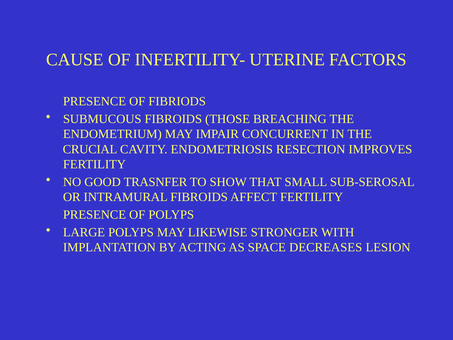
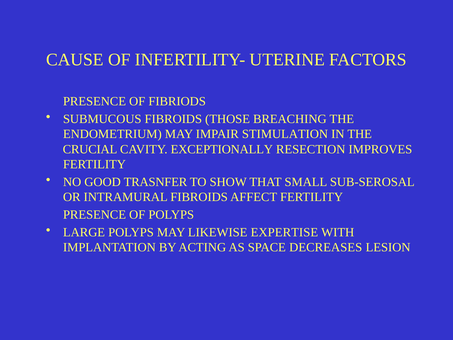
CONCURRENT: CONCURRENT -> STIMULATION
ENDOMETRIOSIS: ENDOMETRIOSIS -> EXCEPTIONALLY
STRONGER: STRONGER -> EXPERTISE
